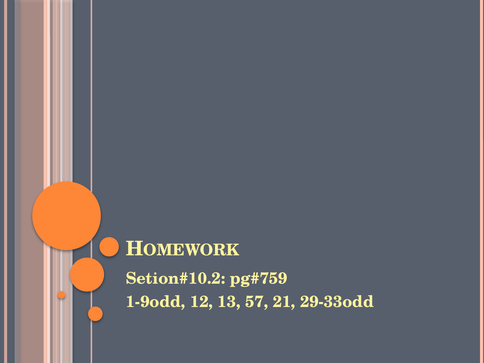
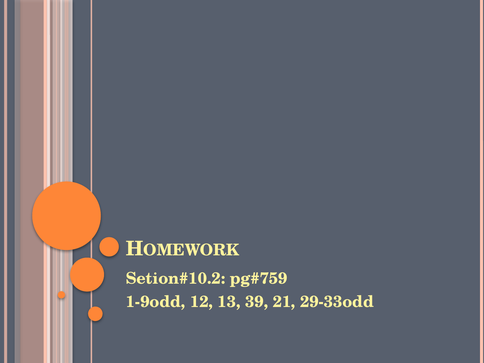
57: 57 -> 39
